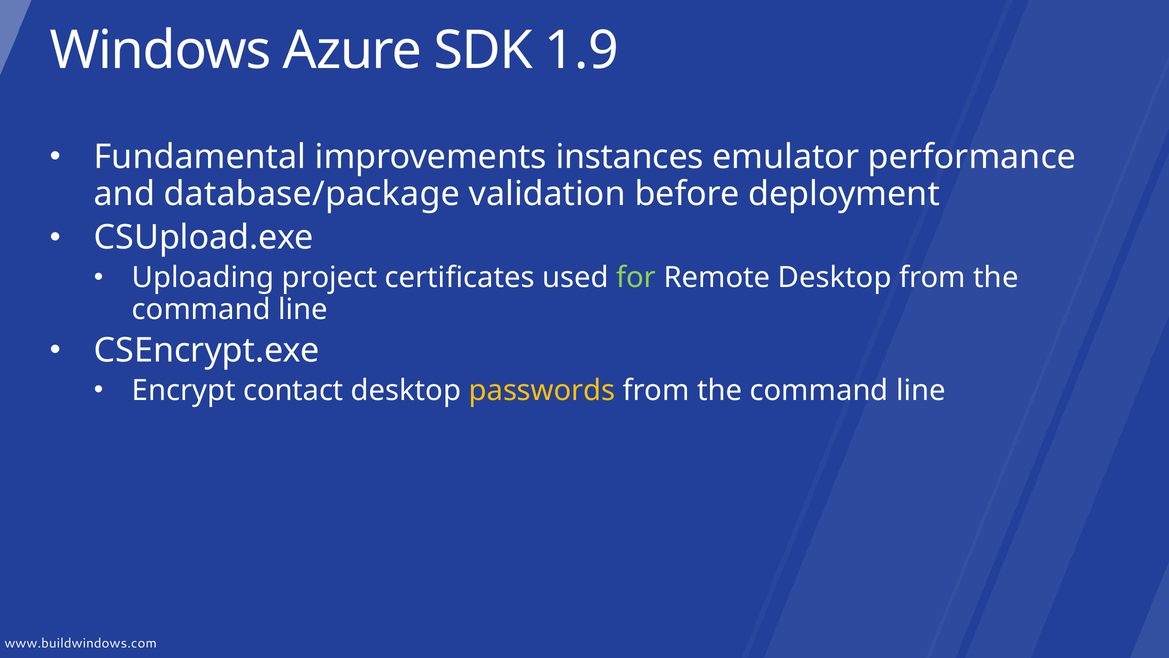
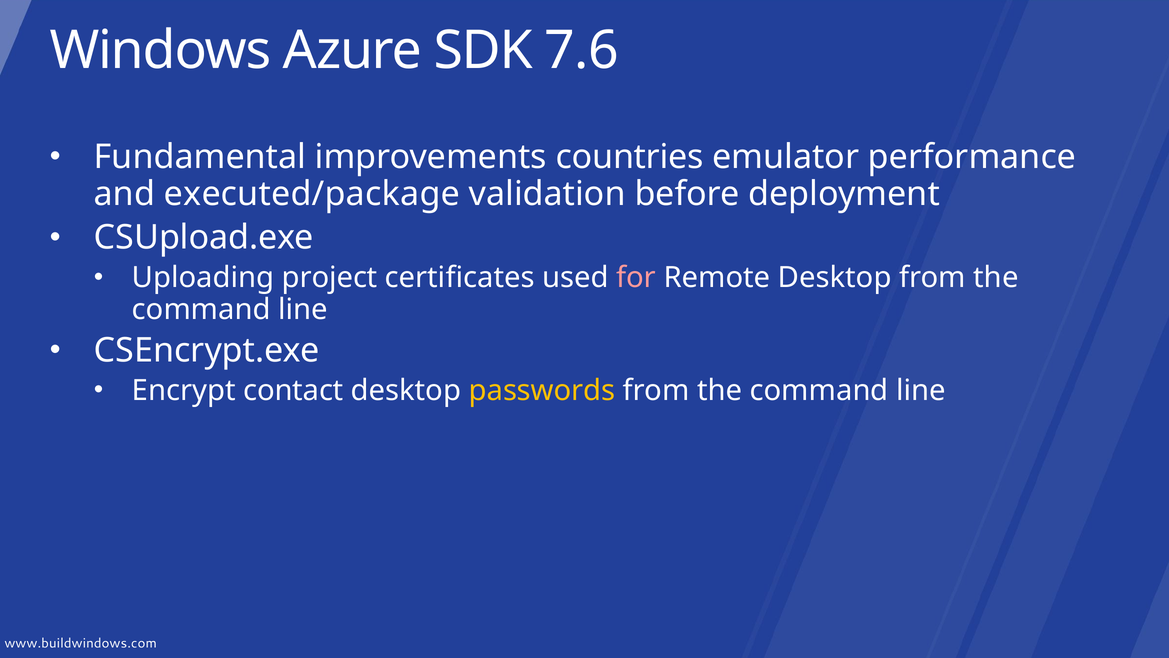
1.9: 1.9 -> 7.6
instances: instances -> countries
database/package: database/package -> executed/package
for colour: light green -> pink
